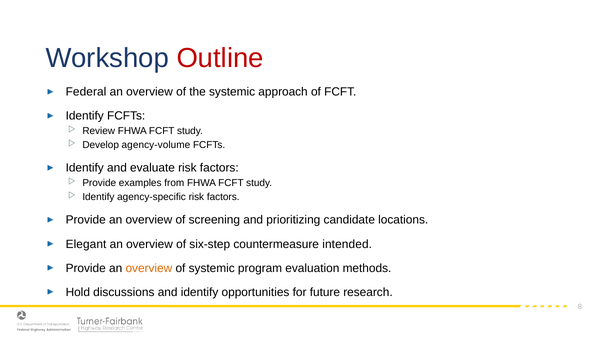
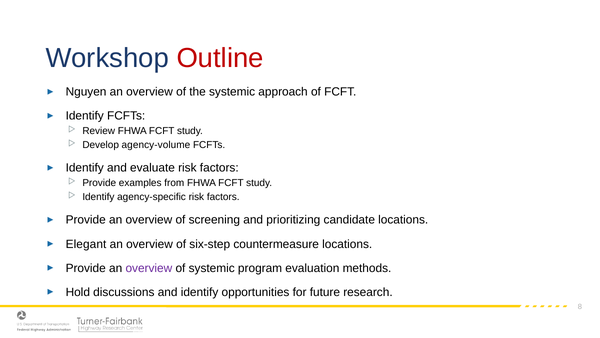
Federal: Federal -> Nguyen
countermeasure intended: intended -> locations
overview at (149, 268) colour: orange -> purple
